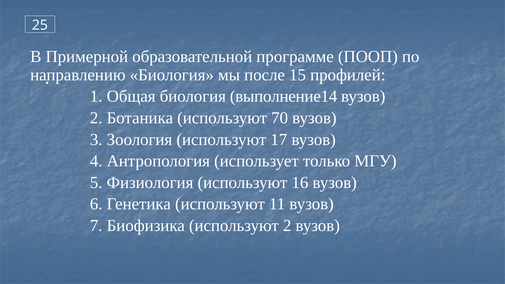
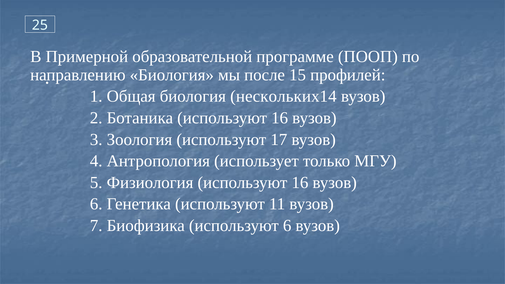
выполнение14: выполнение14 -> нескольких14
Ботаника используют 70: 70 -> 16
используют 2: 2 -> 6
